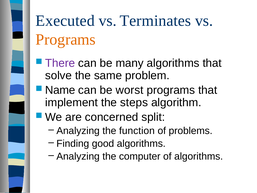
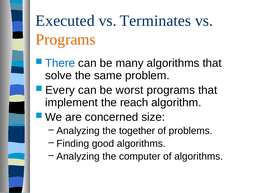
There colour: purple -> blue
Name: Name -> Every
steps: steps -> reach
split: split -> size
function: function -> together
